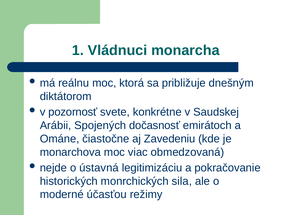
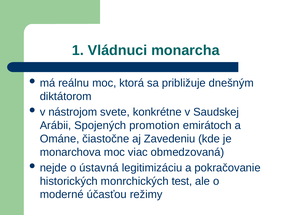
pozornosť: pozornosť -> nástrojom
dočasnosť: dočasnosť -> promotion
sila: sila -> test
